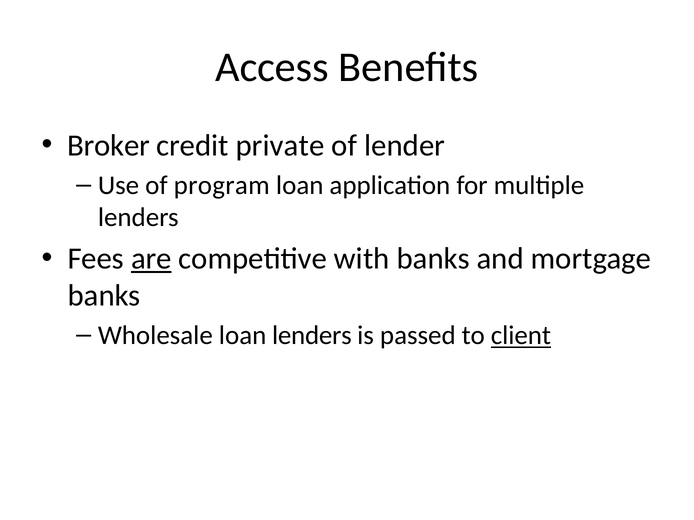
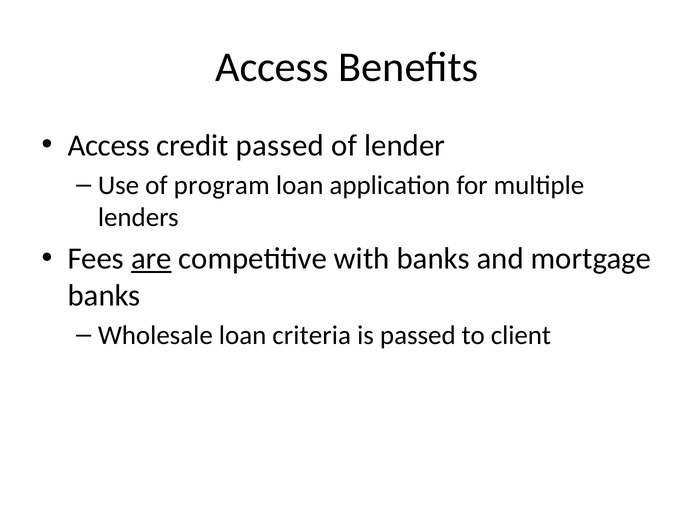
Broker at (109, 146): Broker -> Access
credit private: private -> passed
loan lenders: lenders -> criteria
client underline: present -> none
